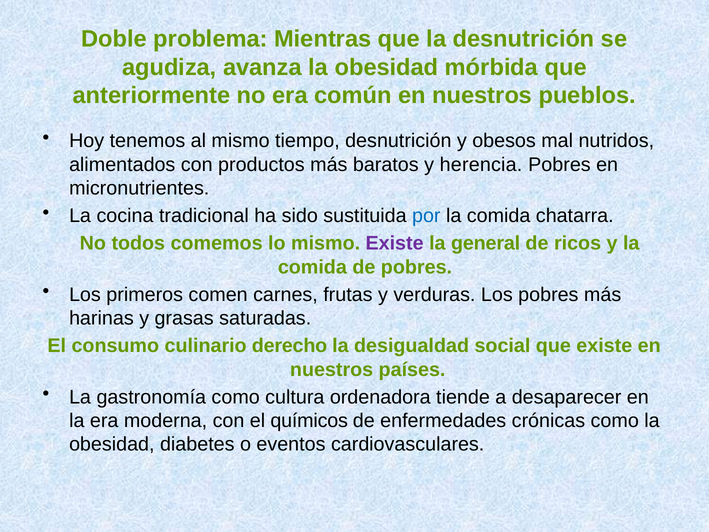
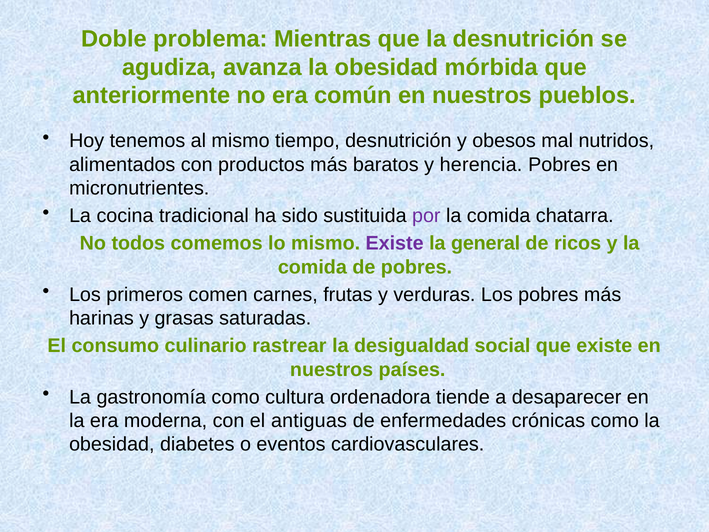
por colour: blue -> purple
derecho: derecho -> rastrear
químicos: químicos -> antiguas
